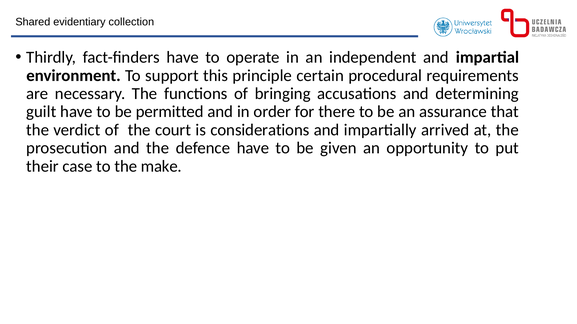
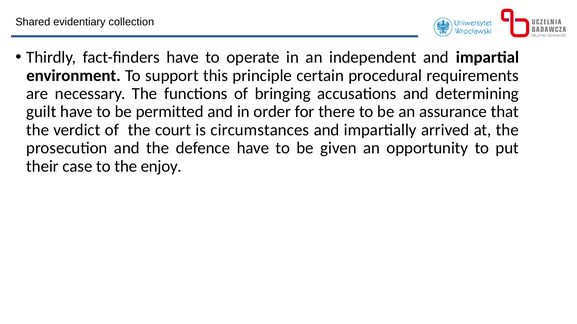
considerations: considerations -> circumstances
make: make -> enjoy
